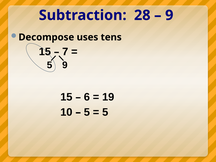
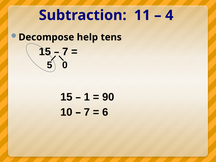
28: 28 -> 11
9 at (169, 15): 9 -> 4
uses: uses -> help
5 9: 9 -> 0
6: 6 -> 1
19: 19 -> 90
5 at (87, 112): 5 -> 7
5 at (105, 112): 5 -> 6
